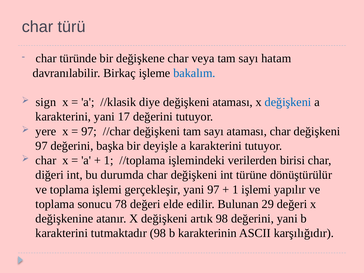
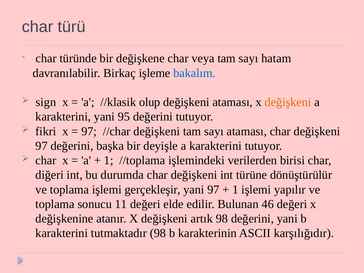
diye: diye -> olup
değişkeni at (288, 102) colour: blue -> orange
17: 17 -> 95
yere: yere -> fikri
78: 78 -> 11
29: 29 -> 46
